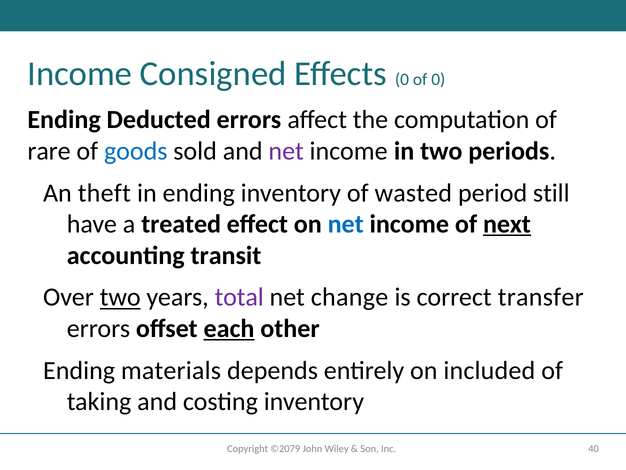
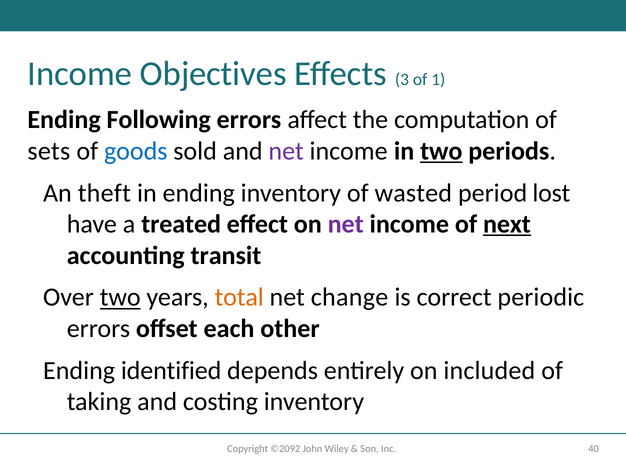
Consigned: Consigned -> Objectives
Effects 0: 0 -> 3
of 0: 0 -> 1
Deducted: Deducted -> Following
rare: rare -> sets
two at (441, 151) underline: none -> present
still: still -> lost
net at (346, 224) colour: blue -> purple
total colour: purple -> orange
transfer: transfer -> periodic
each underline: present -> none
materials: materials -> identified
©2079: ©2079 -> ©2092
